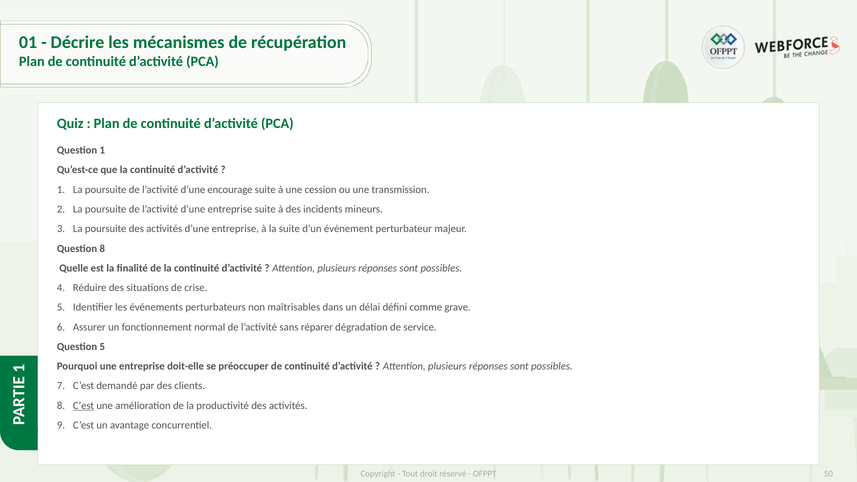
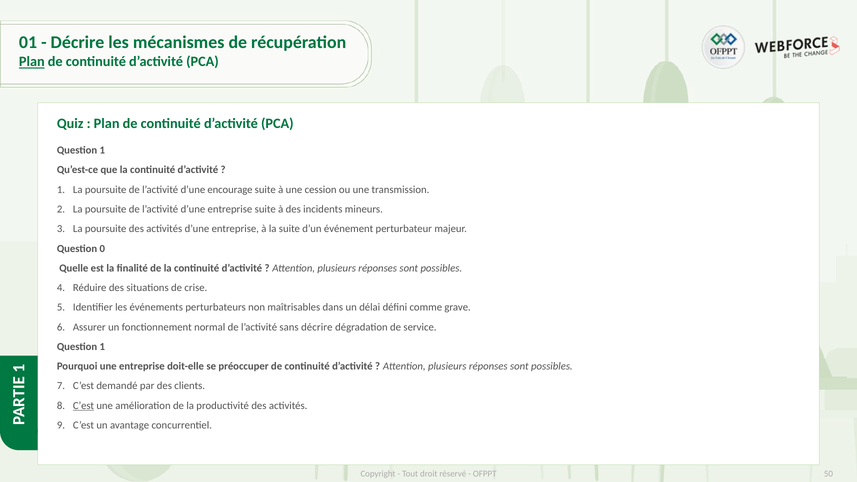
Plan at (32, 62) underline: none -> present
Question 8: 8 -> 0
sans réparer: réparer -> décrire
5 at (102, 347): 5 -> 1
